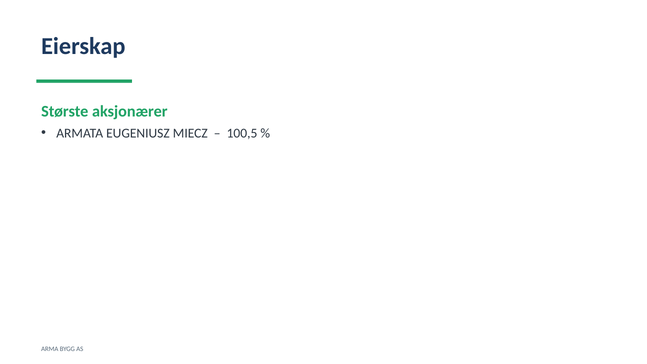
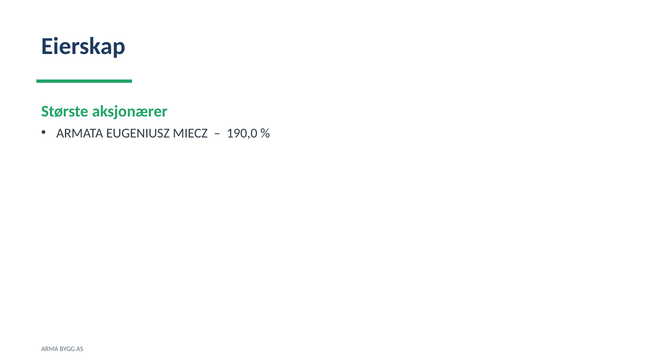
100,5: 100,5 -> 190,0
